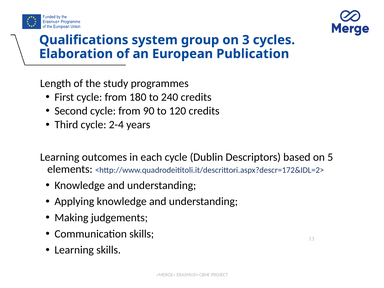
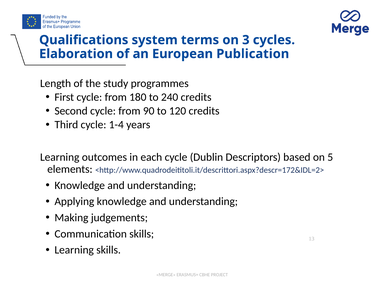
group: group -> terms
2-4: 2-4 -> 1-4
